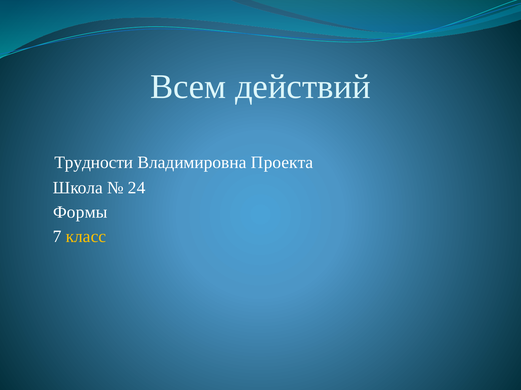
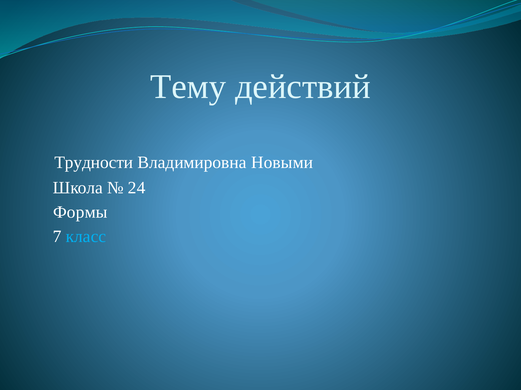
Всем: Всем -> Тему
Проекта: Проекта -> Новыми
класс colour: yellow -> light blue
